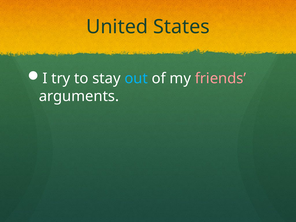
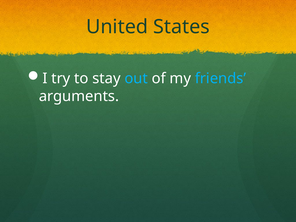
friends colour: pink -> light blue
